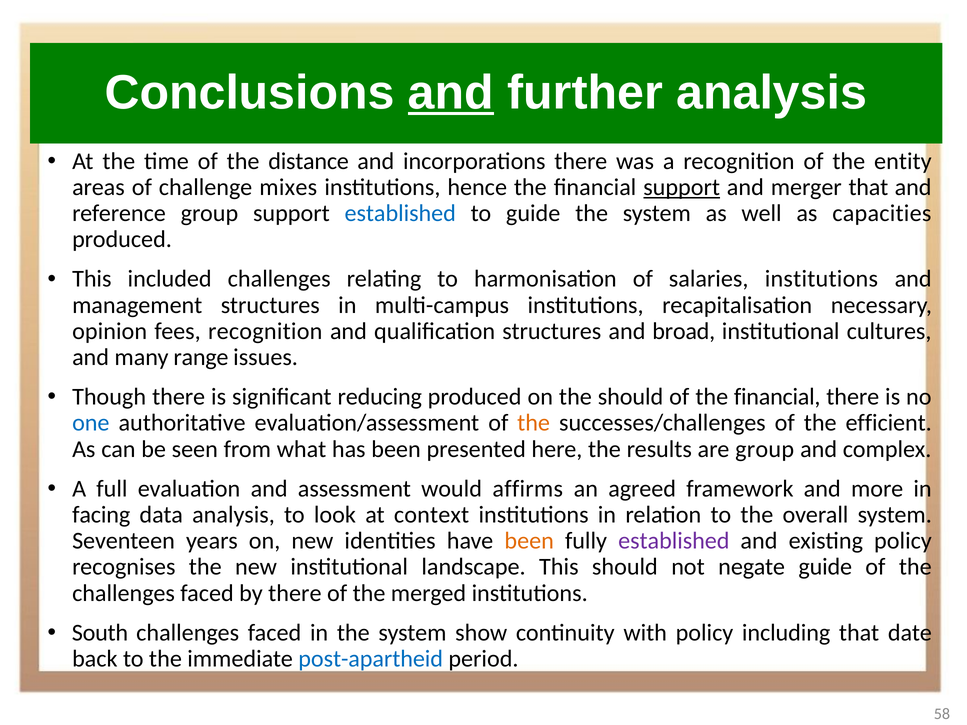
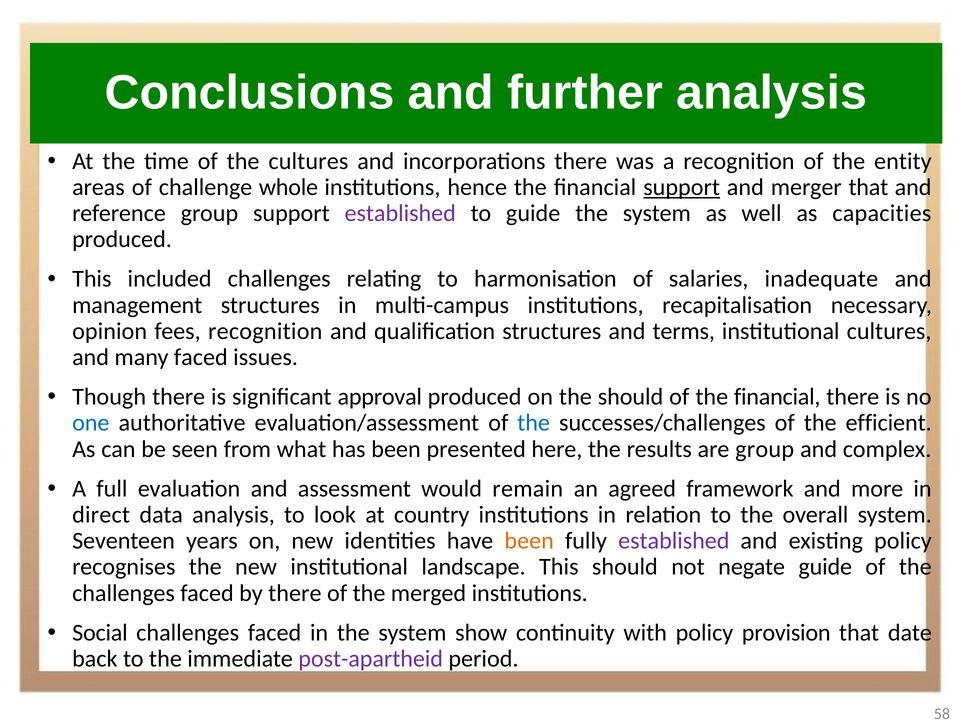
and at (451, 93) underline: present -> none
the distance: distance -> cultures
mixes: mixes -> whole
established at (400, 213) colour: blue -> purple
salaries institutions: institutions -> inadequate
broad: broad -> terms
many range: range -> faced
reducing: reducing -> approval
the at (534, 423) colour: orange -> blue
affirms: affirms -> remain
facing: facing -> direct
context: context -> country
South: South -> Social
including: including -> provision
post-apartheid colour: blue -> purple
